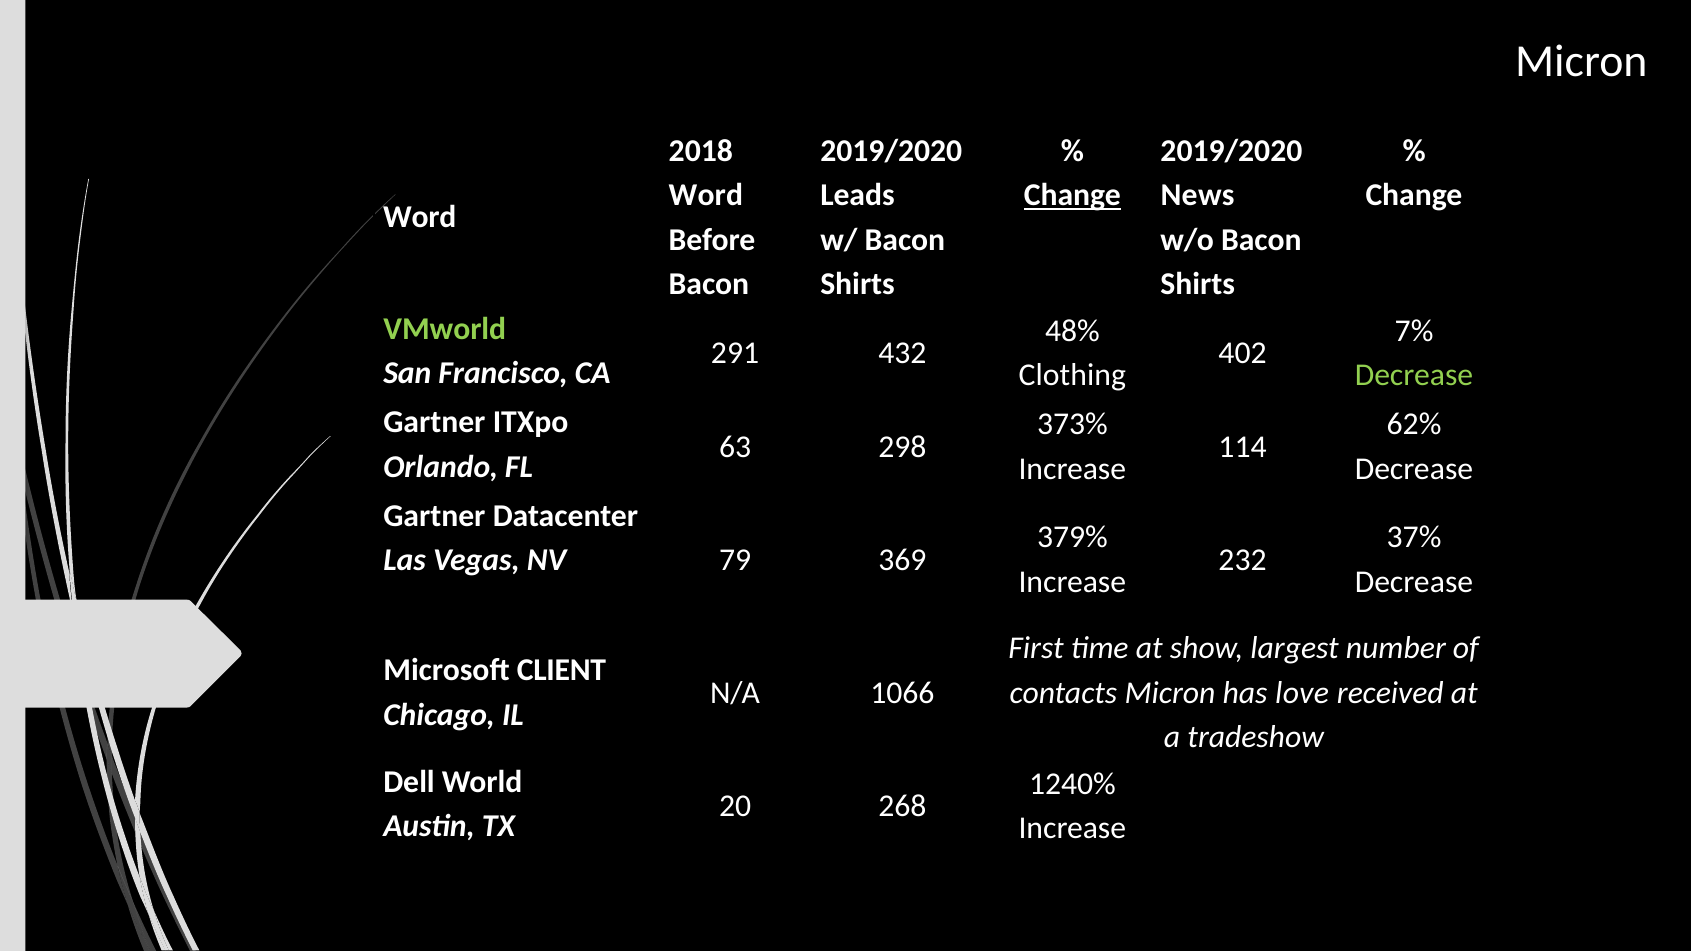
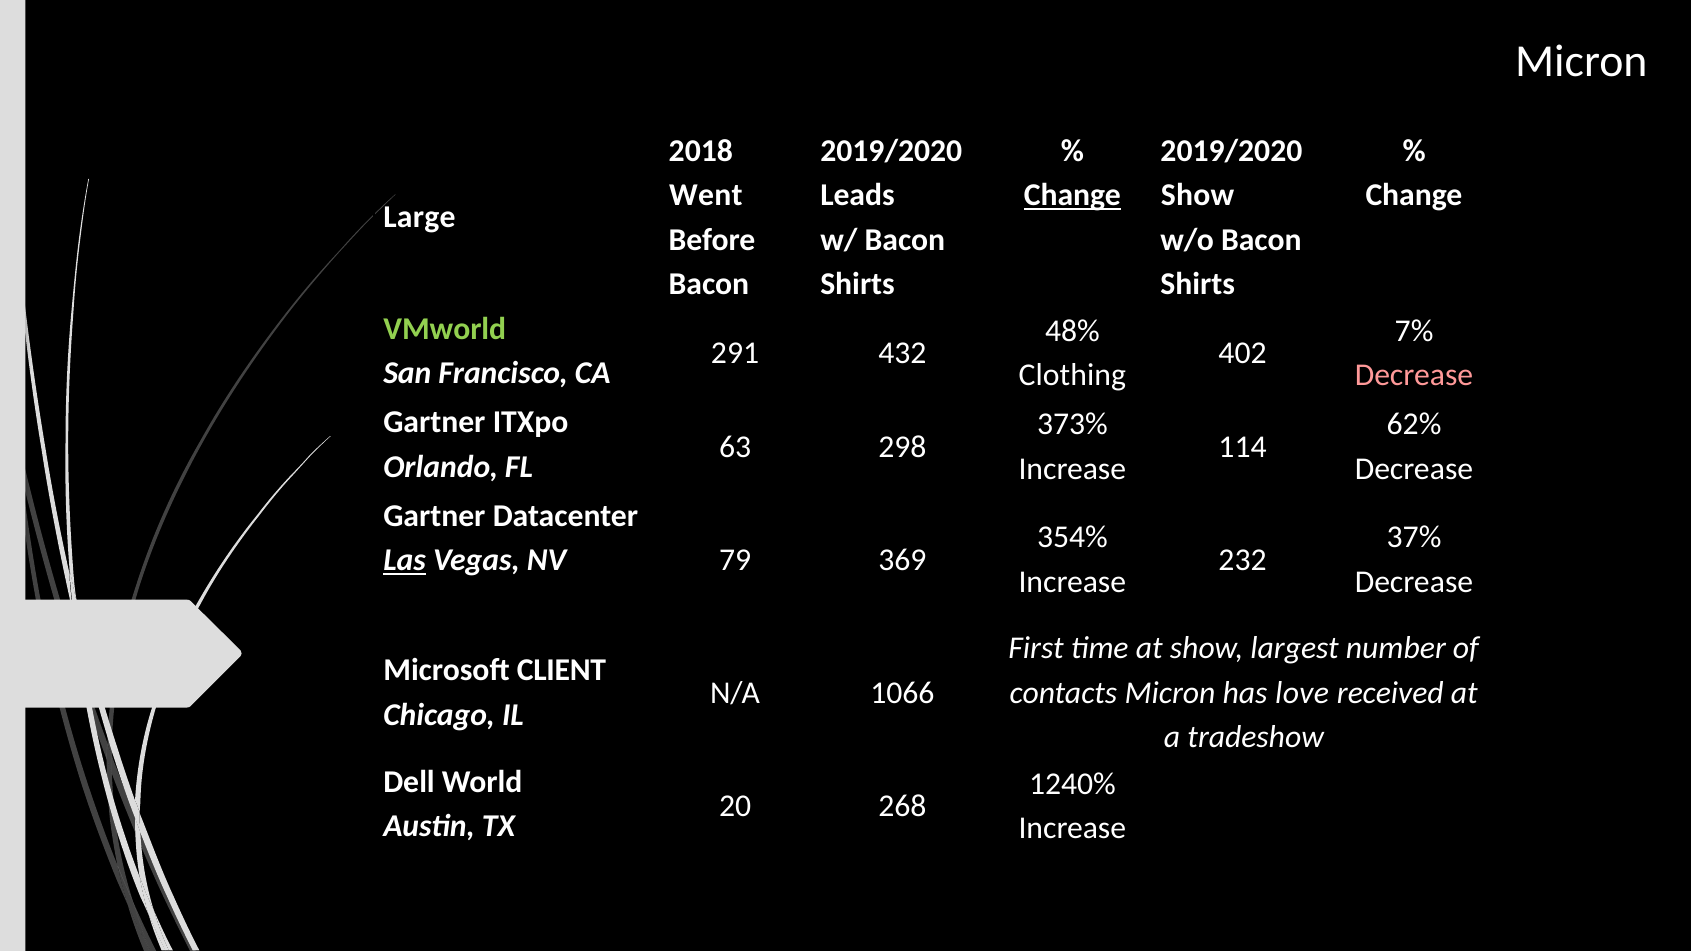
Word at (706, 195): Word -> Went
News at (1198, 195): News -> Show
Word at (420, 217): Word -> Large
Decrease at (1414, 375) colour: light green -> pink
379%: 379% -> 354%
Las underline: none -> present
